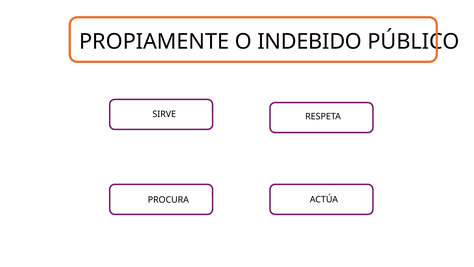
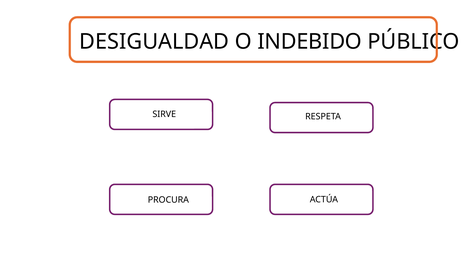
PROPIAMENTE: PROPIAMENTE -> DESIGUALDAD
